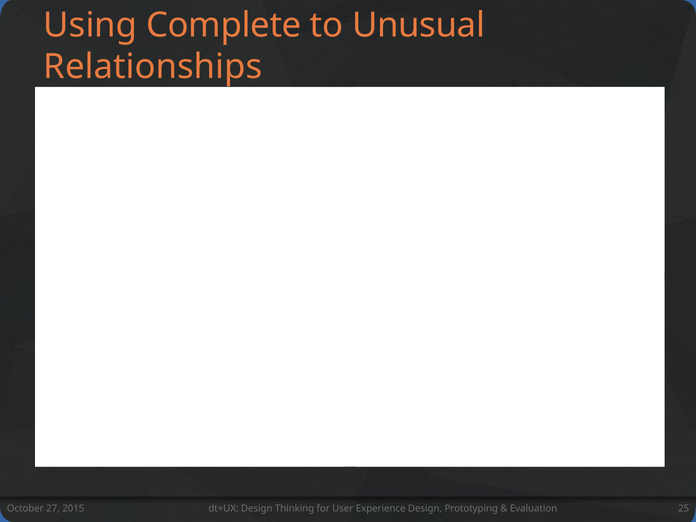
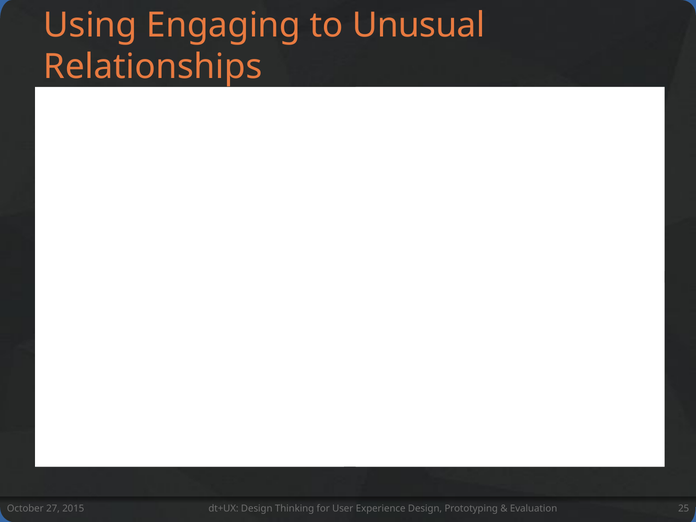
Complete: Complete -> Engaging
